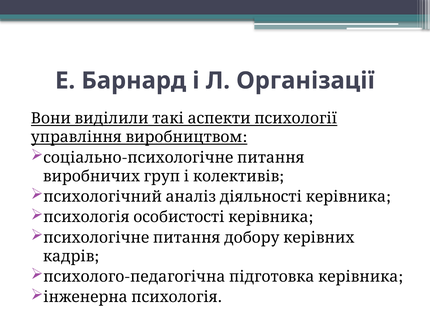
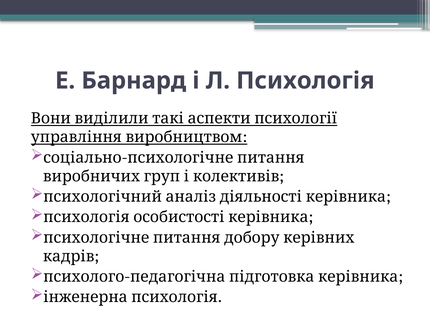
Організації: Організації -> Психологія
